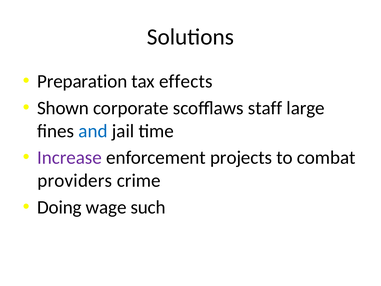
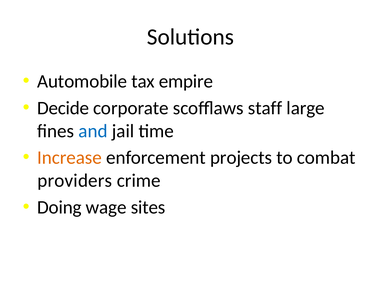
Preparation: Preparation -> Automobile
effects: effects -> empire
Shown: Shown -> Decide
Increase colour: purple -> orange
such: such -> sites
